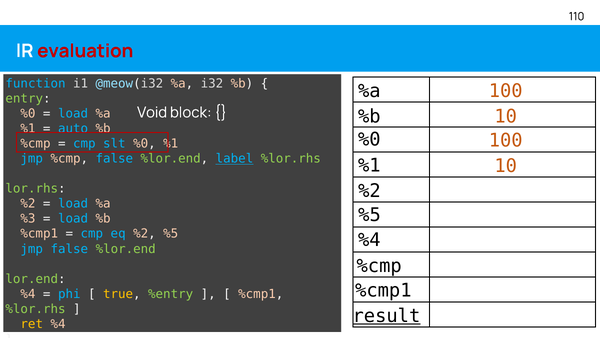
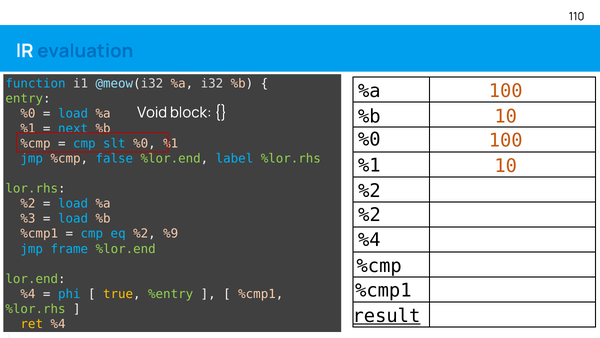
evaluation colour: red -> blue
auto: auto -> next
label underline: present -> none
%5 at (370, 215): %5 -> %2
eq %2 %5: %5 -> %9
jmp false: false -> frame
